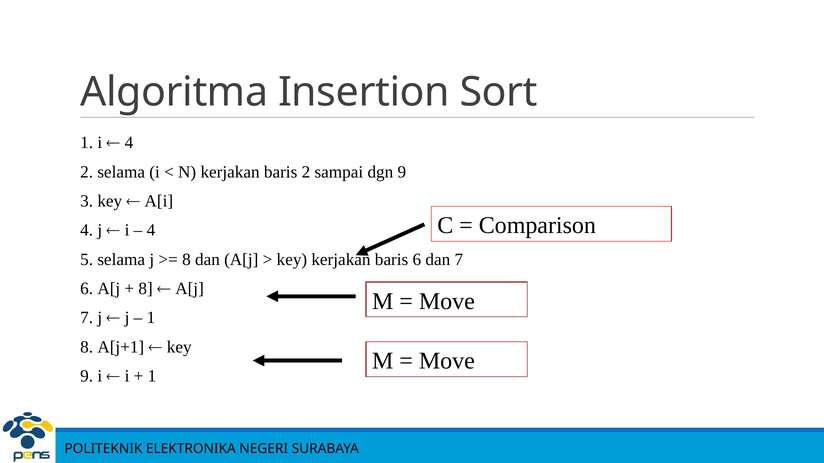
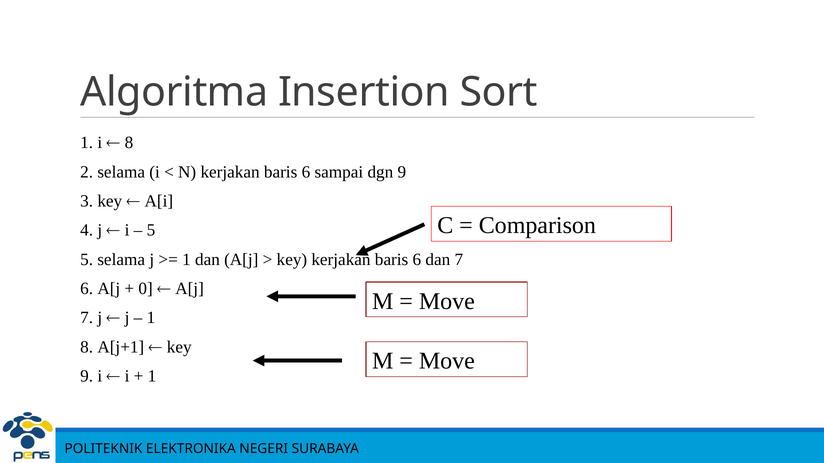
4 at (129, 143): 4 -> 8
N kerjakan baris 2: 2 -> 6
4 at (151, 230): 4 -> 5
8 at (186, 260): 8 -> 1
8 at (146, 289): 8 -> 0
